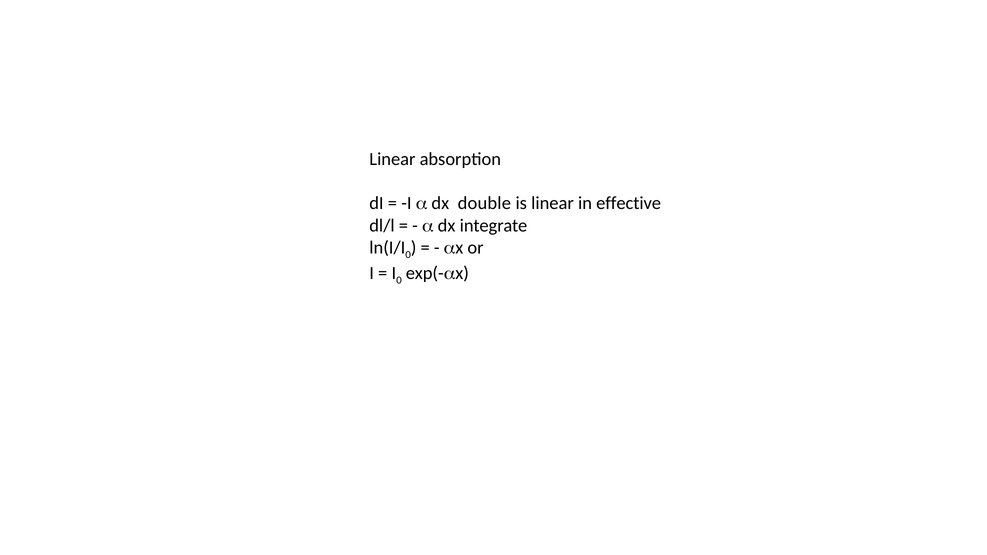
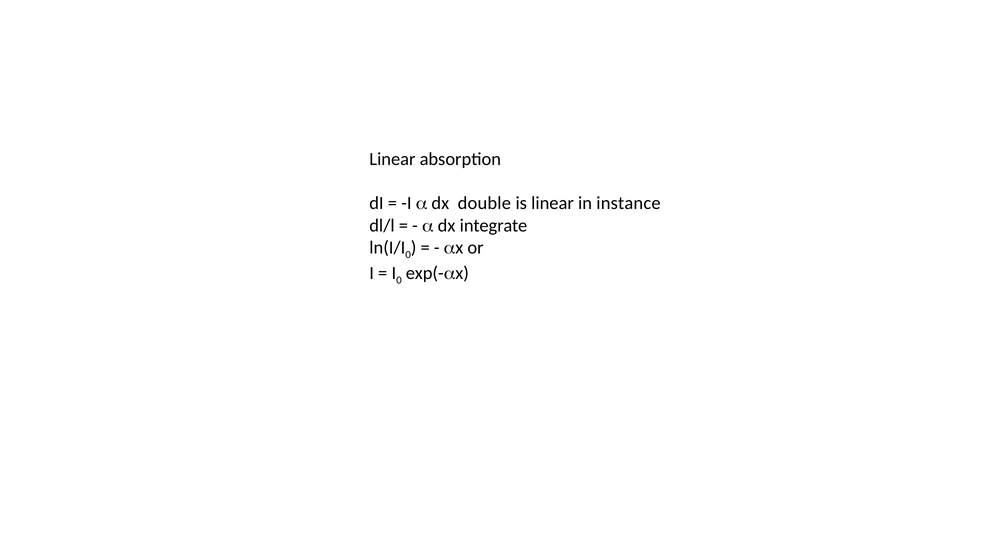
effective: effective -> instance
